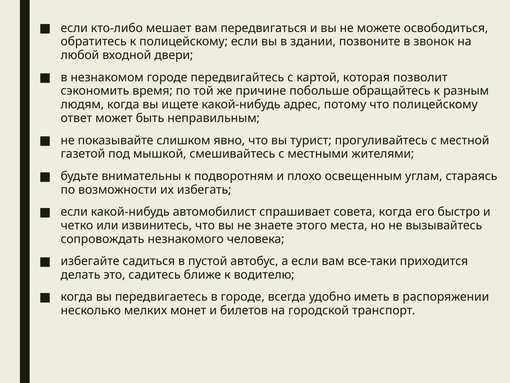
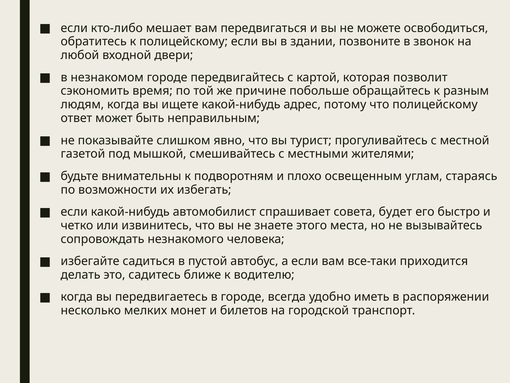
совета когда: когда -> будет
